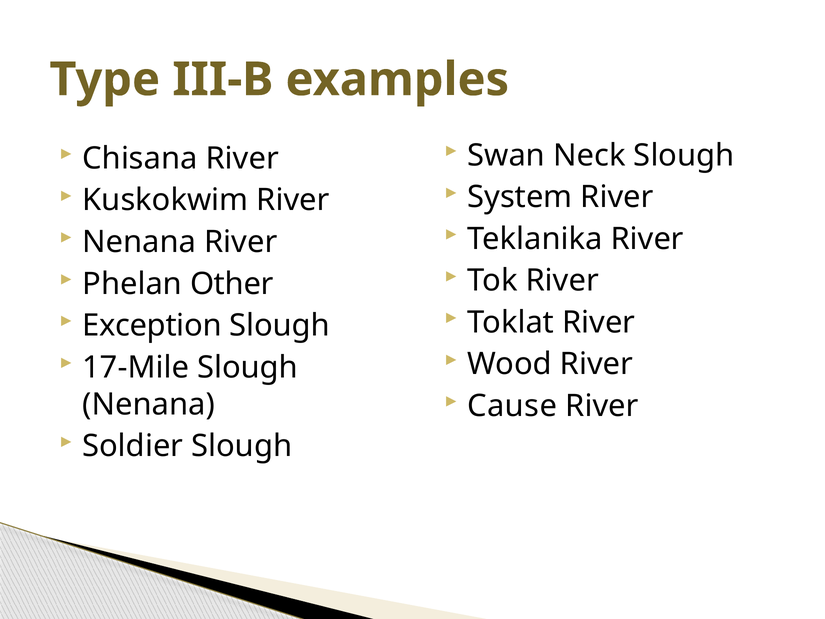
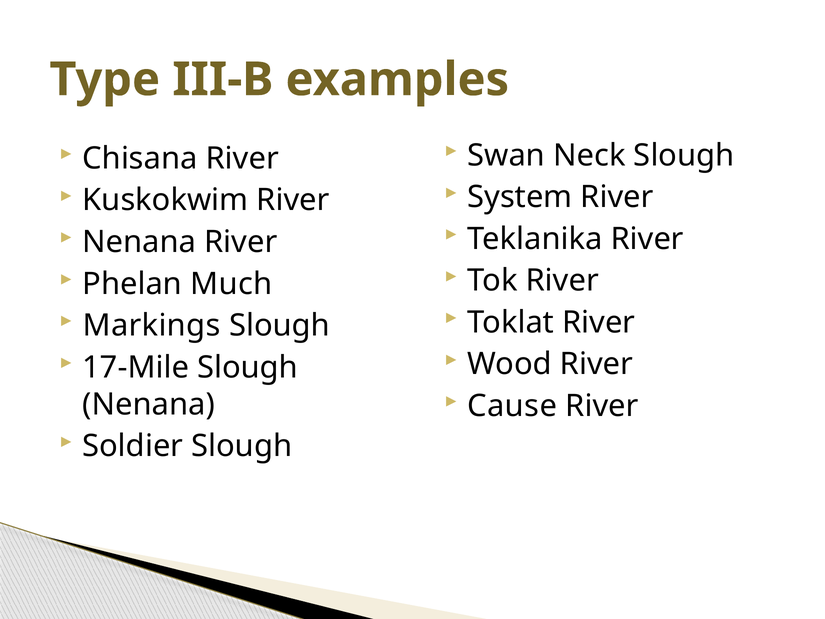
Other: Other -> Much
Exception: Exception -> Markings
